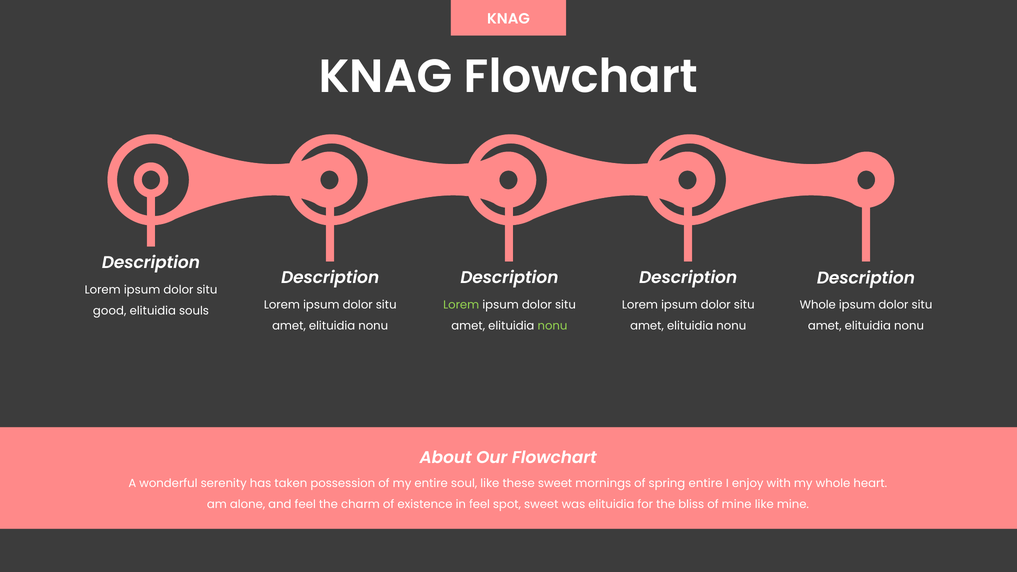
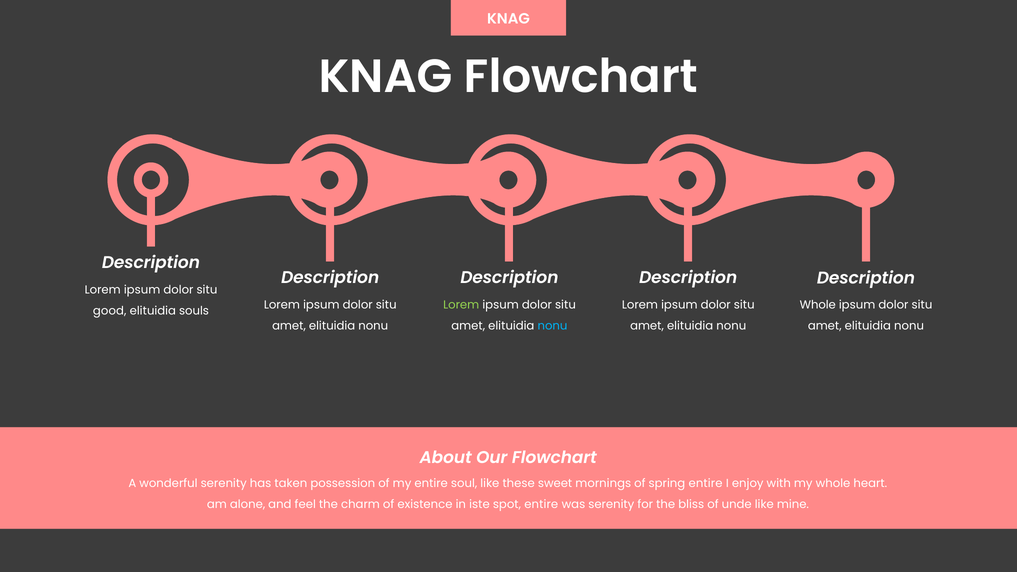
nonu at (552, 326) colour: light green -> light blue
in feel: feel -> iste
spot sweet: sweet -> entire
was elituidia: elituidia -> serenity
of mine: mine -> unde
